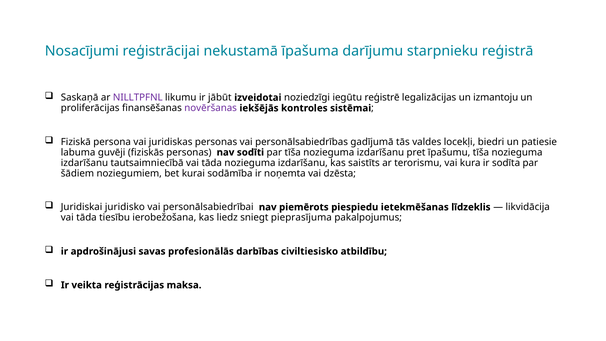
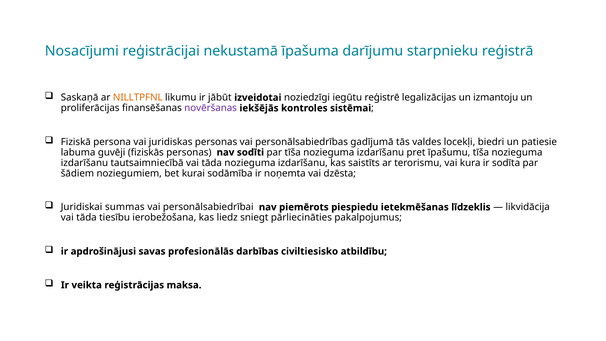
NILLTPFNL colour: purple -> orange
juridisko: juridisko -> summas
pieprasījuma: pieprasījuma -> pārliecināties
